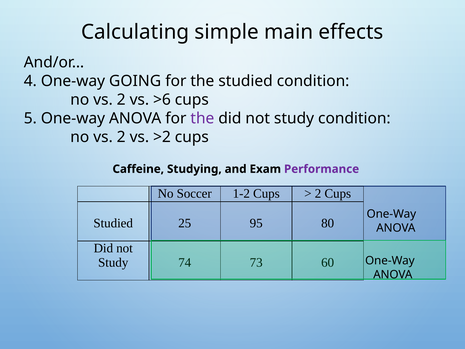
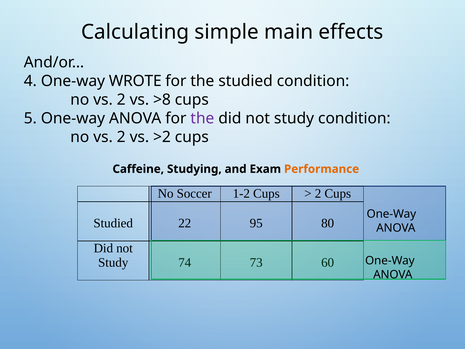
GOING: GOING -> WROTE
>6: >6 -> >8
Performance colour: purple -> orange
25: 25 -> 22
